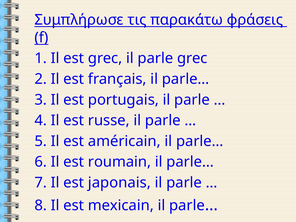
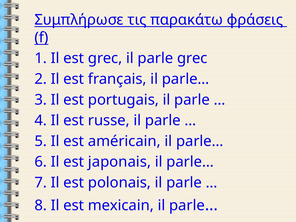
roumain: roumain -> japonais
japonais: japonais -> polonais
